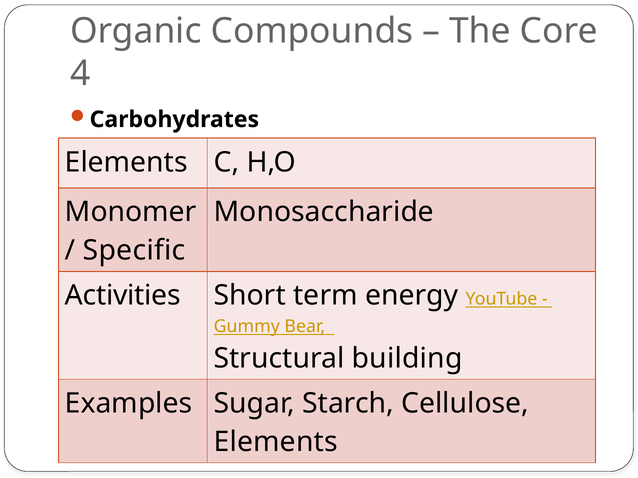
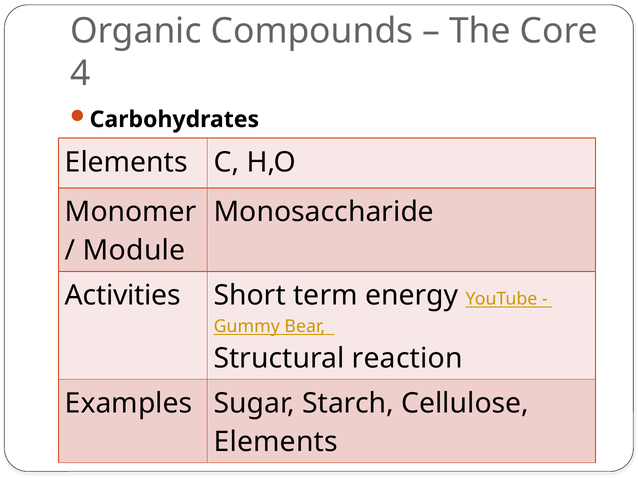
Specific: Specific -> Module
building: building -> reaction
